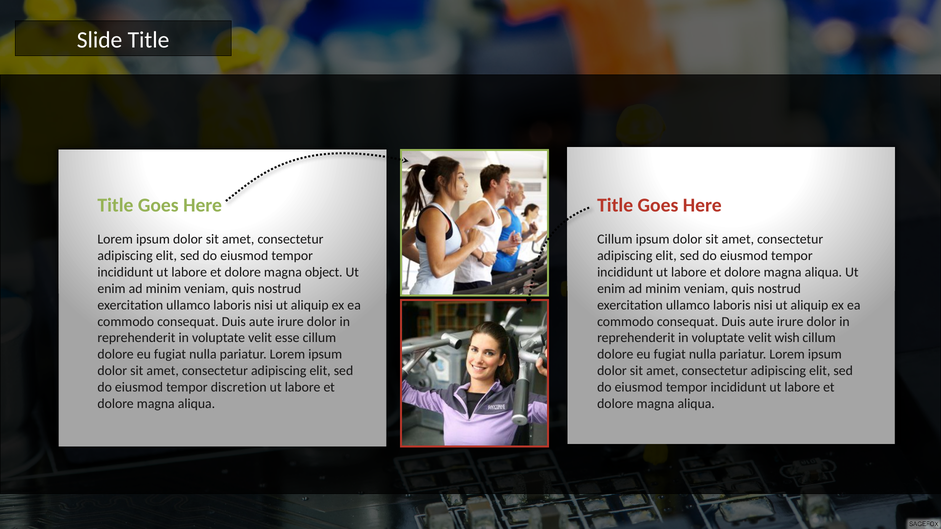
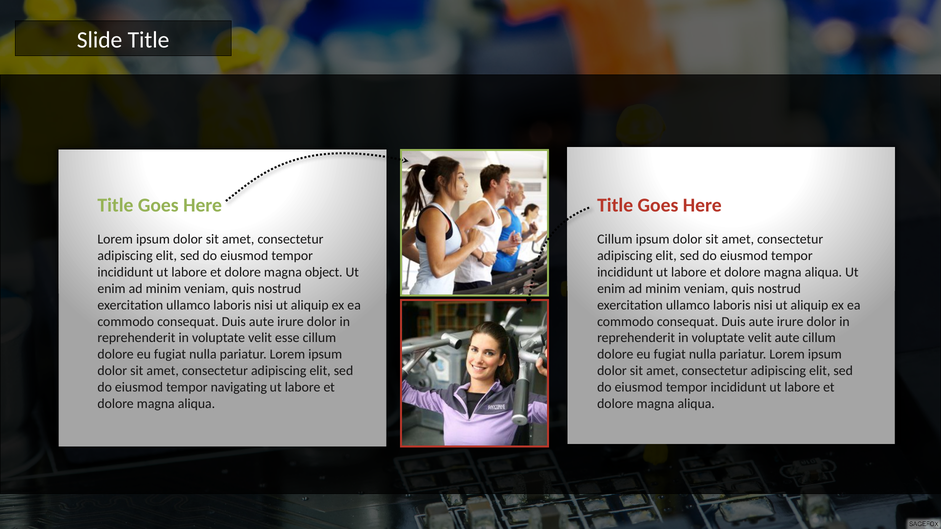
velit wish: wish -> aute
discretion: discretion -> navigating
